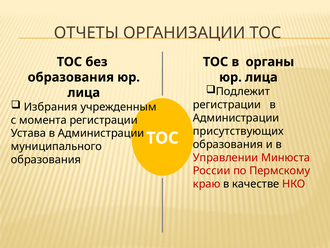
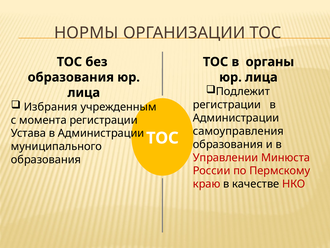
ОТЧЕТЫ: ОТЧЕТЫ -> НОРМЫ
присутствующих: присутствующих -> самоуправления
